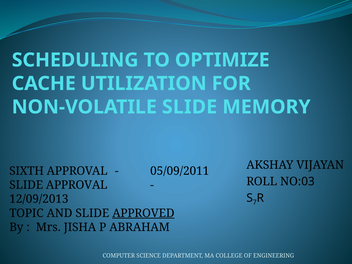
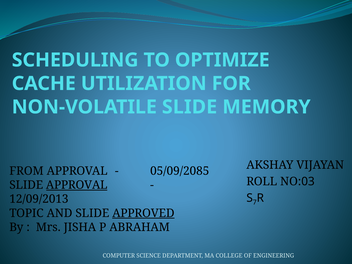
SIXTH: SIXTH -> FROM
05/09/2011: 05/09/2011 -> 05/09/2085
APPROVAL at (77, 185) underline: none -> present
